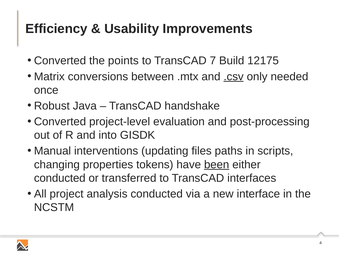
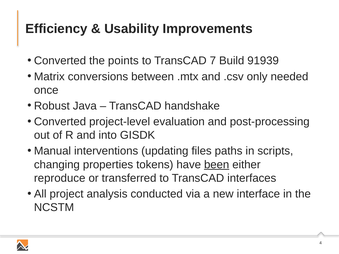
12175: 12175 -> 91939
.csv underline: present -> none
conducted at (60, 178): conducted -> reproduce
